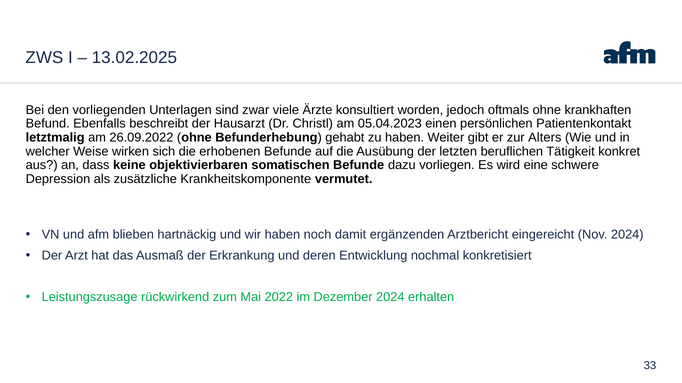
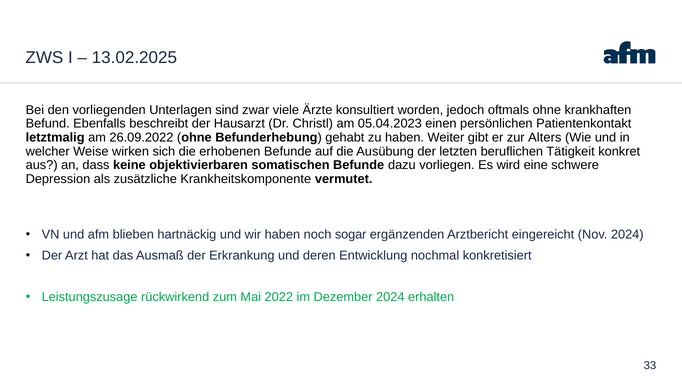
damit: damit -> sogar
